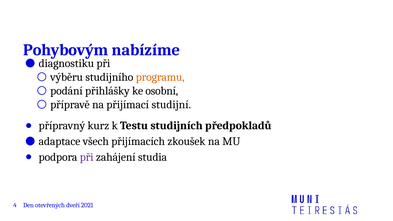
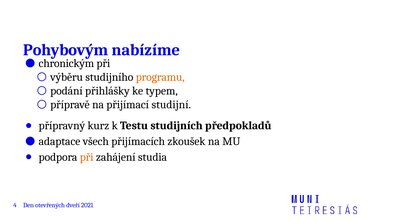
diagnostiku: diagnostiku -> chronickým
osobní: osobní -> typem
při at (87, 157) colour: purple -> orange
